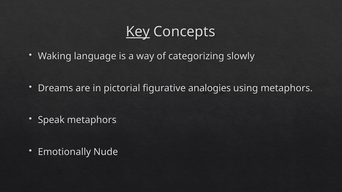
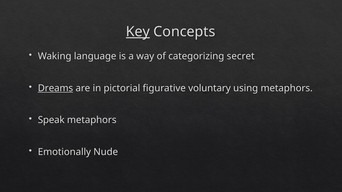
slowly: slowly -> secret
Dreams underline: none -> present
analogies: analogies -> voluntary
